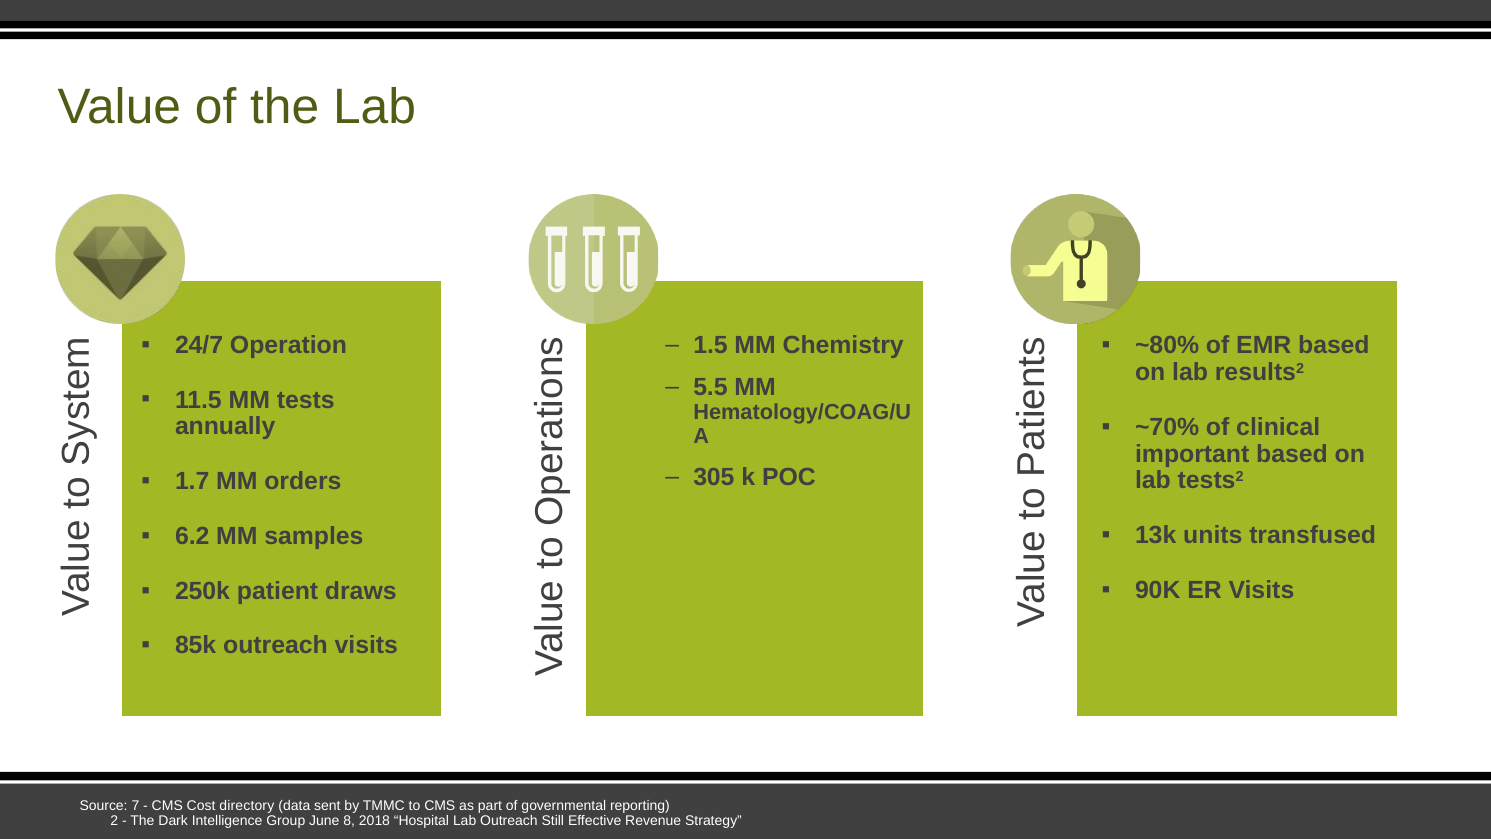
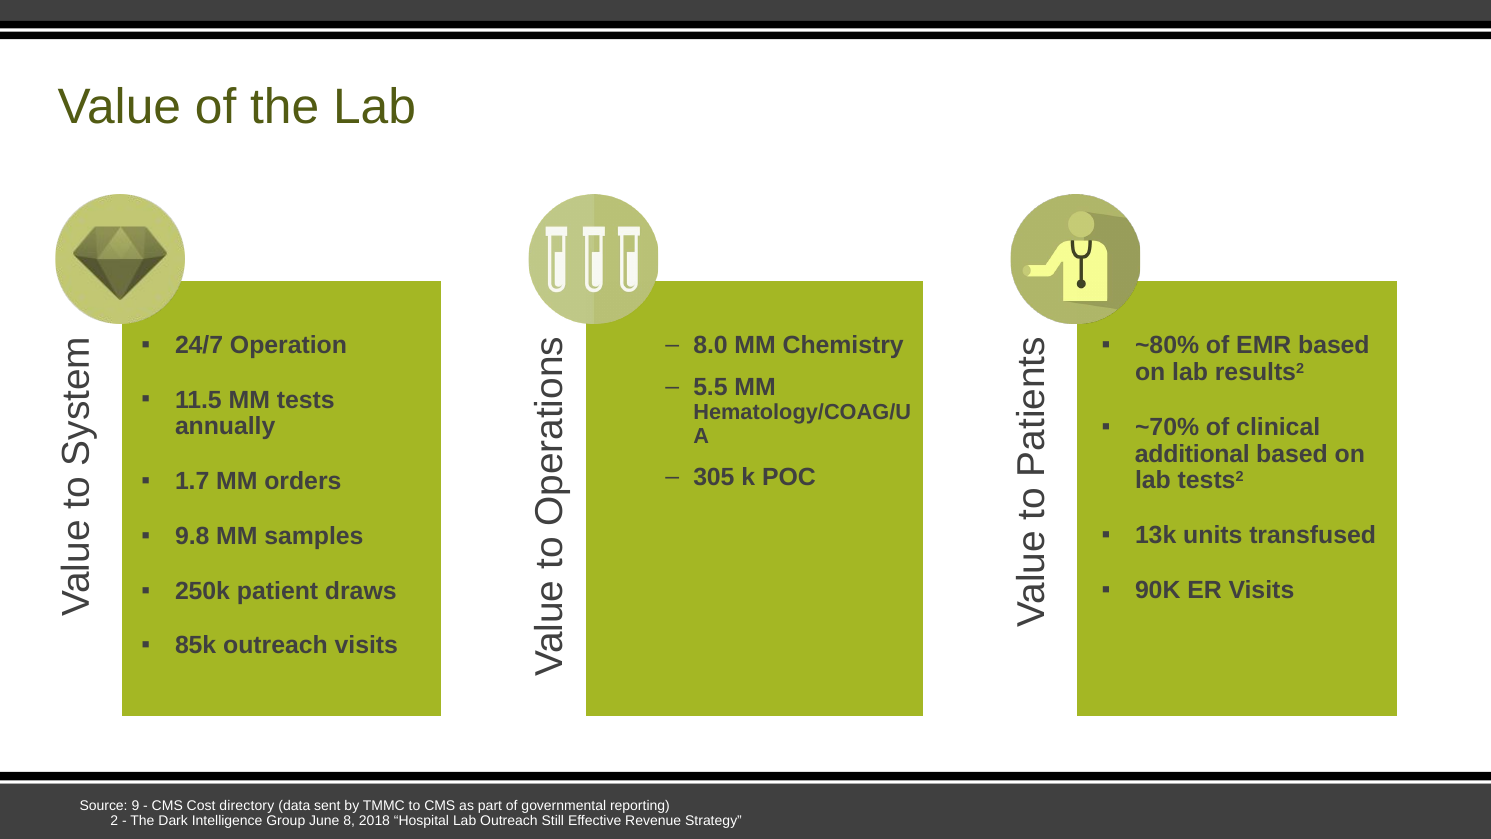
1.5: 1.5 -> 8.0
important: important -> additional
6.2: 6.2 -> 9.8
7: 7 -> 9
